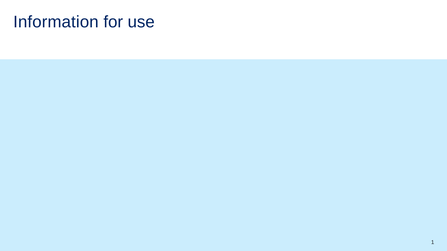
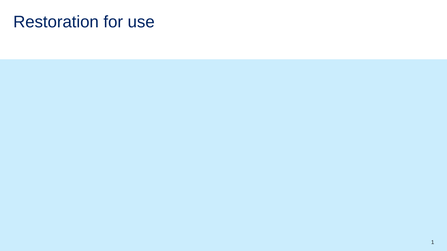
Information: Information -> Restoration
